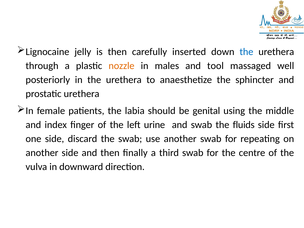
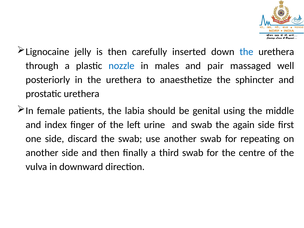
nozzle colour: orange -> blue
tool: tool -> pair
fluids: fluids -> again
